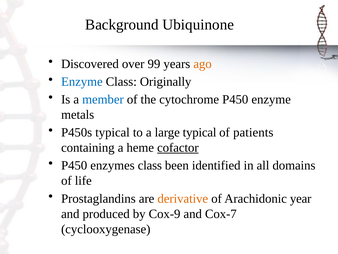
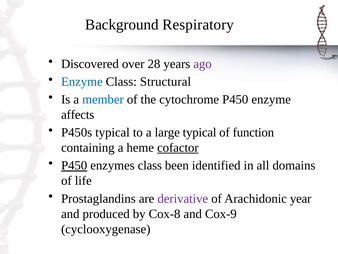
Ubiquinone: Ubiquinone -> Respiratory
99: 99 -> 28
ago colour: orange -> purple
Originally: Originally -> Structural
metals: metals -> affects
patients: patients -> function
P450 at (74, 165) underline: none -> present
derivative colour: orange -> purple
Cox-9: Cox-9 -> Cox-8
Cox-7: Cox-7 -> Cox-9
